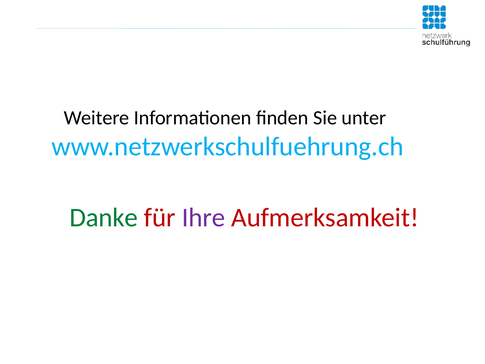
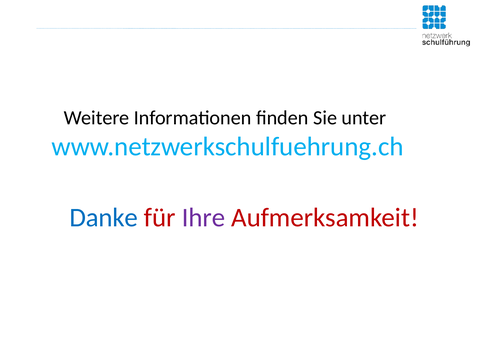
Danke colour: green -> blue
